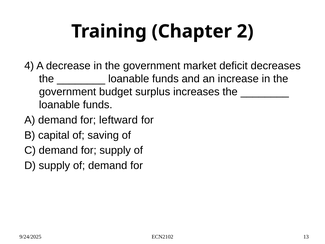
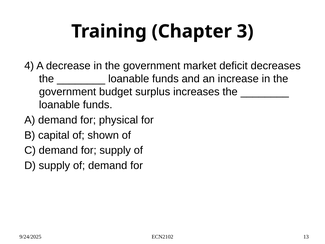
2: 2 -> 3
leftward: leftward -> physical
saving: saving -> shown
